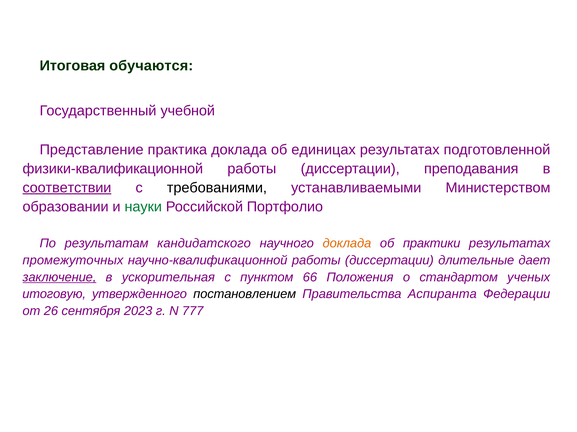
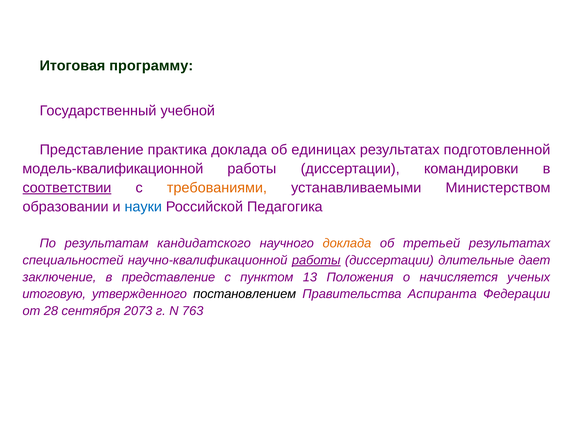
обучаются: обучаются -> программу
физики-квалификационной: физики-квалификационной -> модель-квалификационной
преподавания: преподавания -> командировки
требованиями colour: black -> orange
науки colour: green -> blue
Портфолио: Портфолио -> Педагогика
практики: практики -> третьей
промежуточных: промежуточных -> специальностей
работы at (316, 261) underline: none -> present
заключение underline: present -> none
в ускорительная: ускорительная -> представление
66: 66 -> 13
стандартом: стандартом -> начисляется
26: 26 -> 28
2023: 2023 -> 2073
777: 777 -> 763
